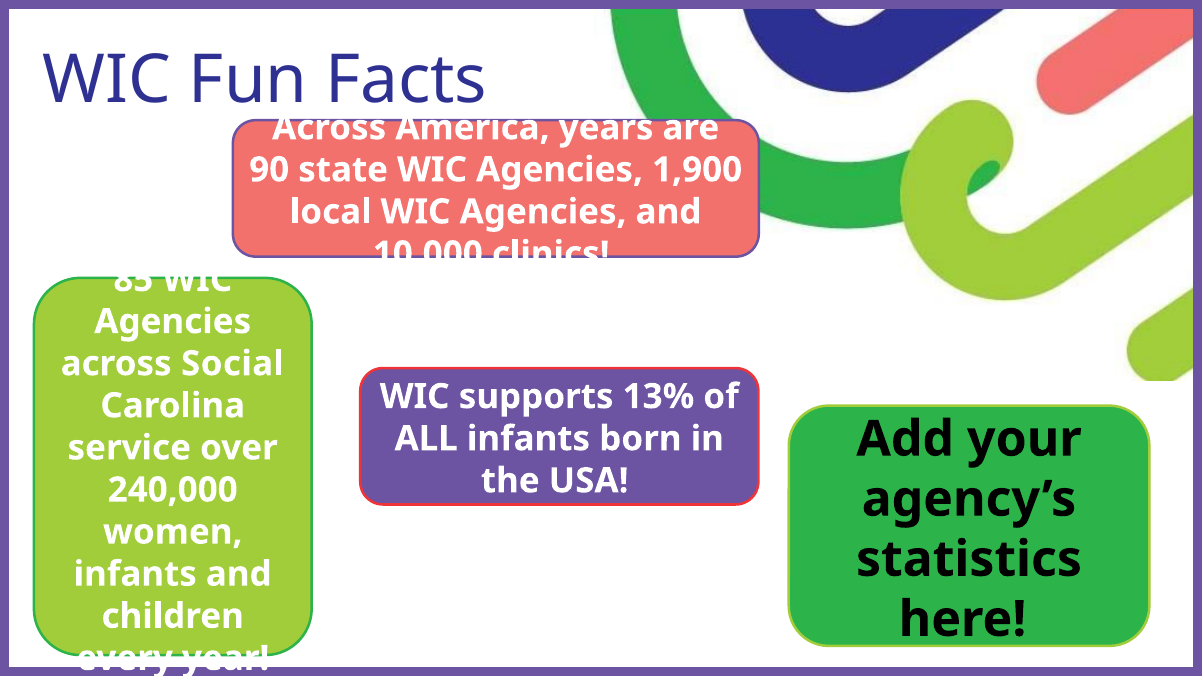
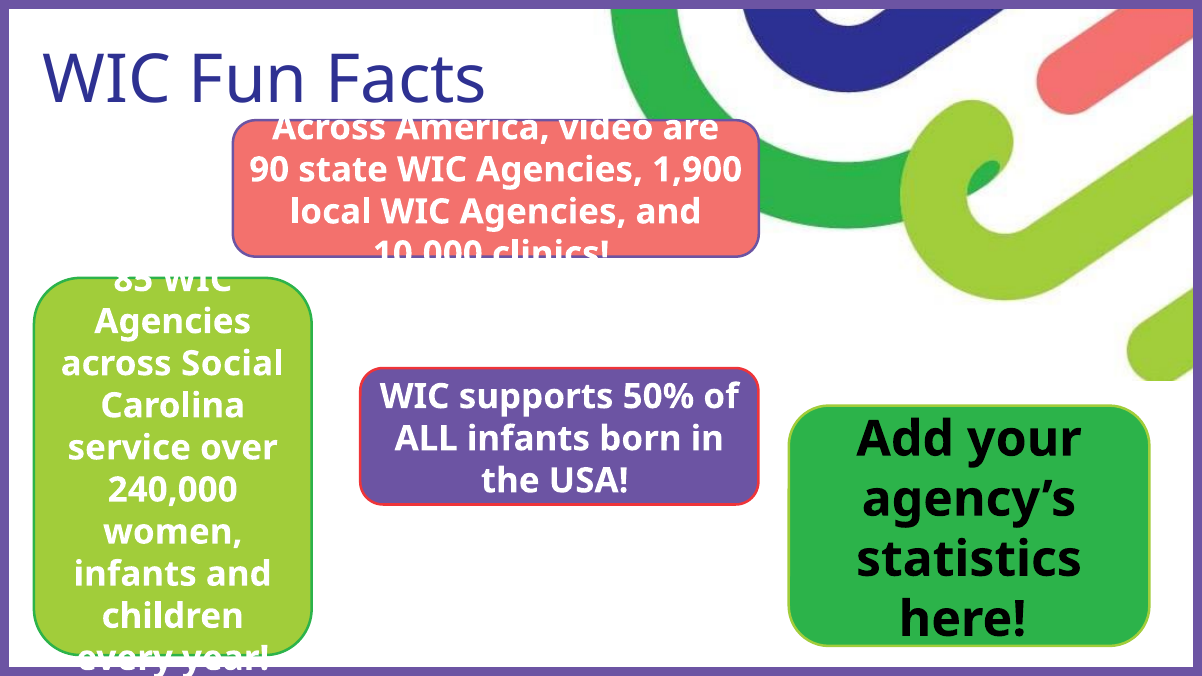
years: years -> video
13%: 13% -> 50%
